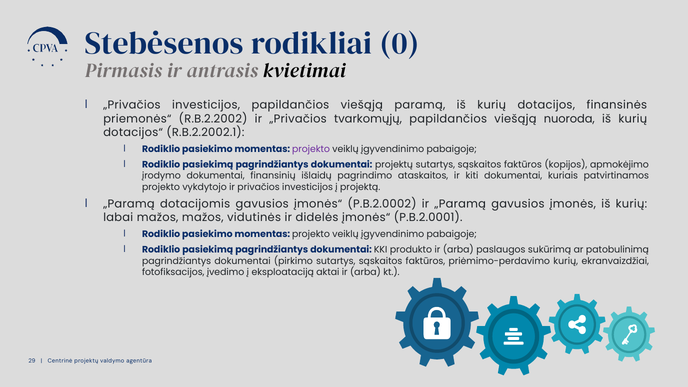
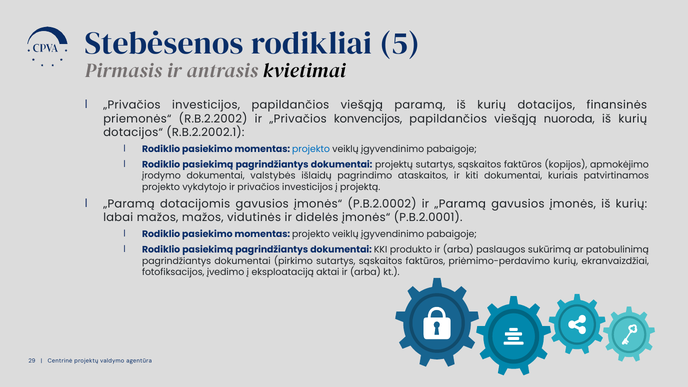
0: 0 -> 5
tvarkomųjų: tvarkomųjų -> konvencijos
projekto at (311, 149) colour: purple -> blue
finansinių: finansinių -> valstybės
